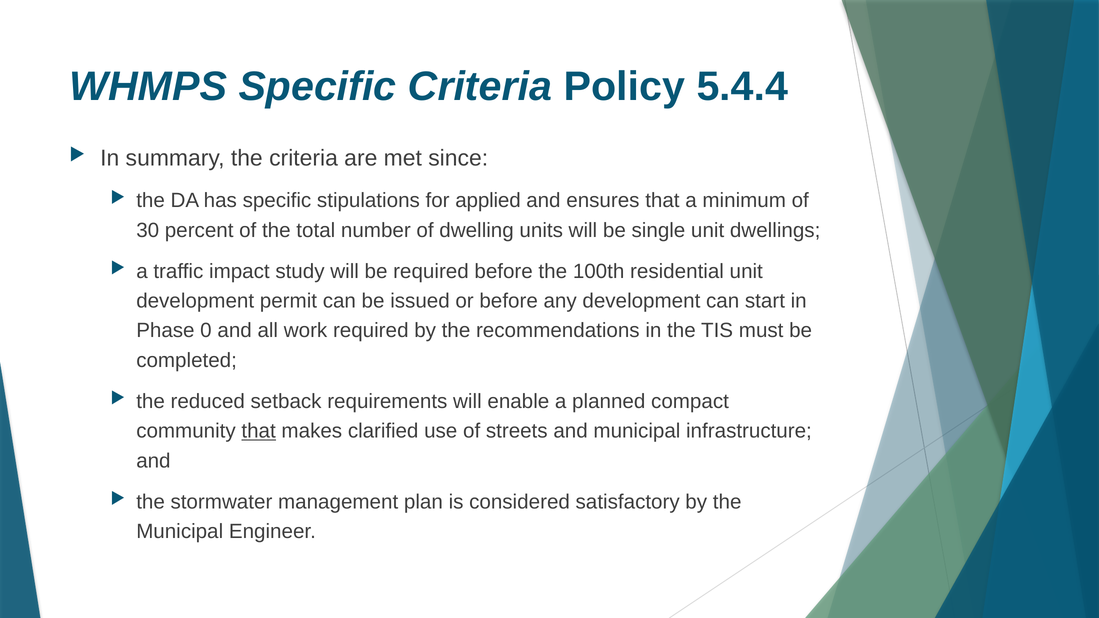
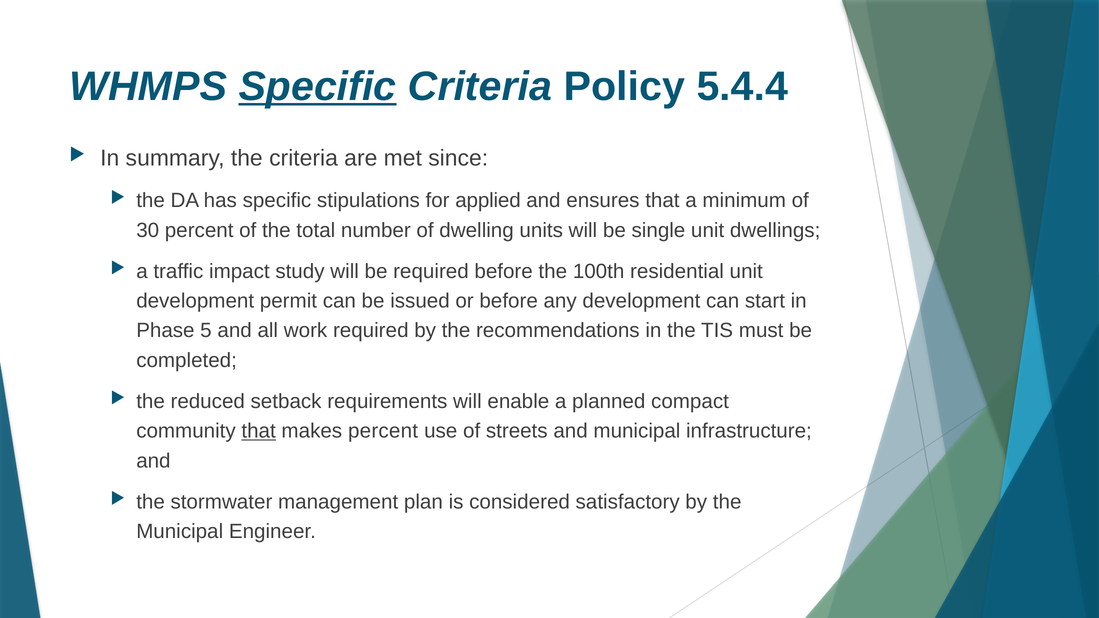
Specific at (317, 87) underline: none -> present
0: 0 -> 5
makes clarified: clarified -> percent
